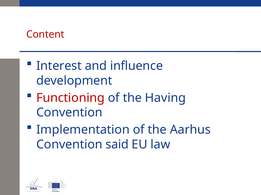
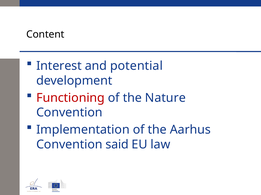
Content colour: red -> black
influence: influence -> potential
Having: Having -> Nature
